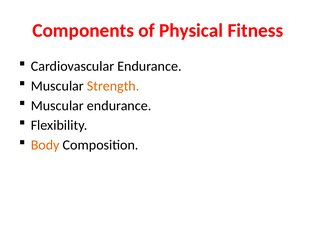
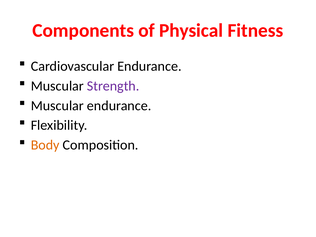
Strength colour: orange -> purple
